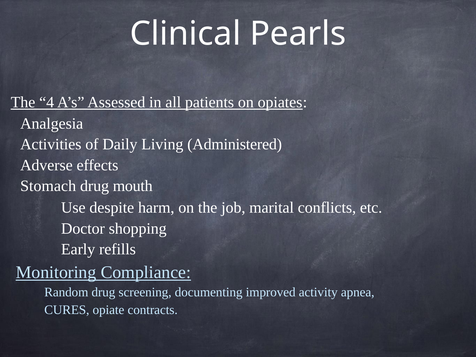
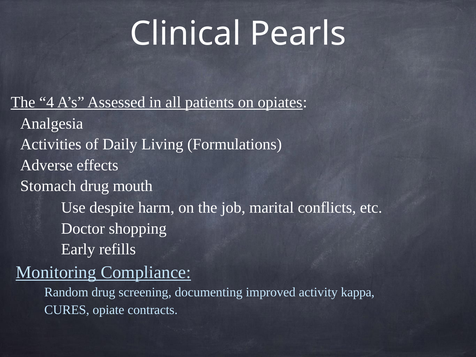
Administered: Administered -> Formulations
apnea: apnea -> kappa
